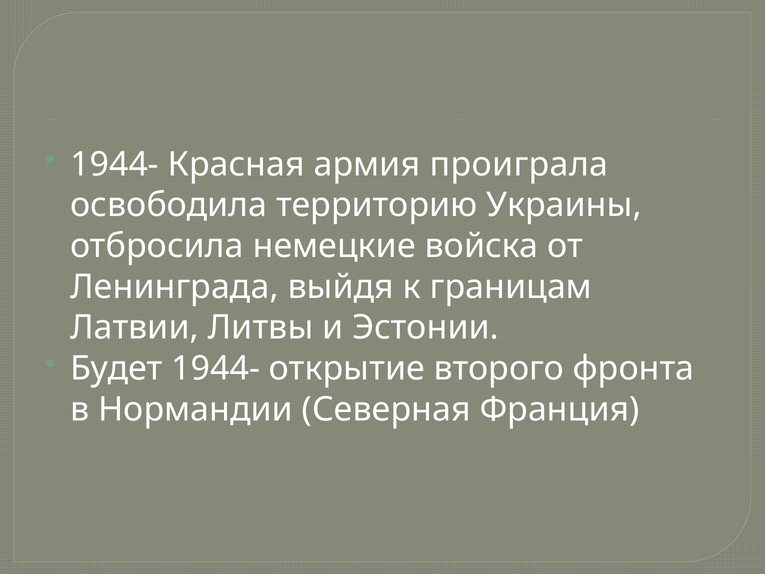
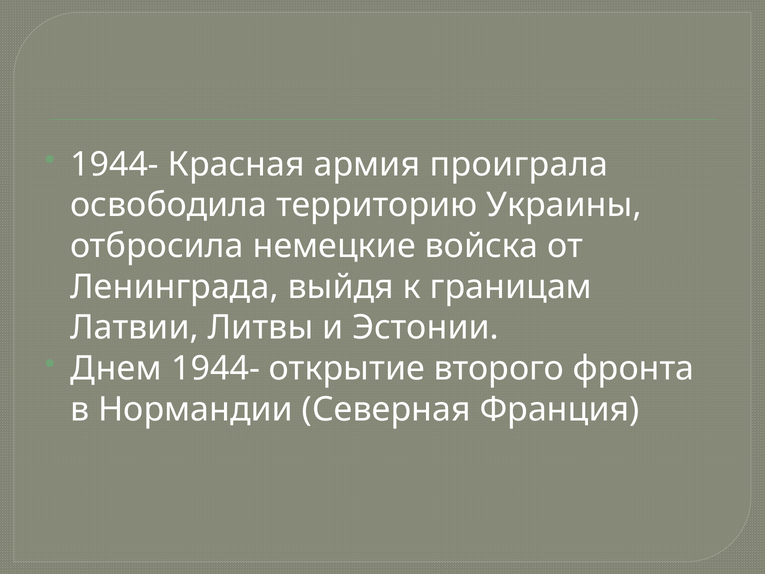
Будет: Будет -> Днем
